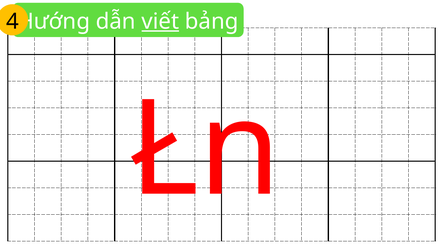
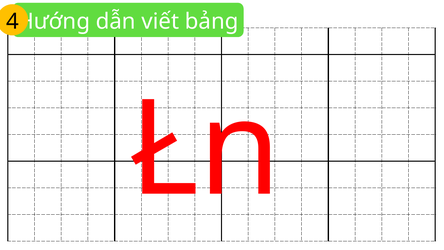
viết underline: present -> none
